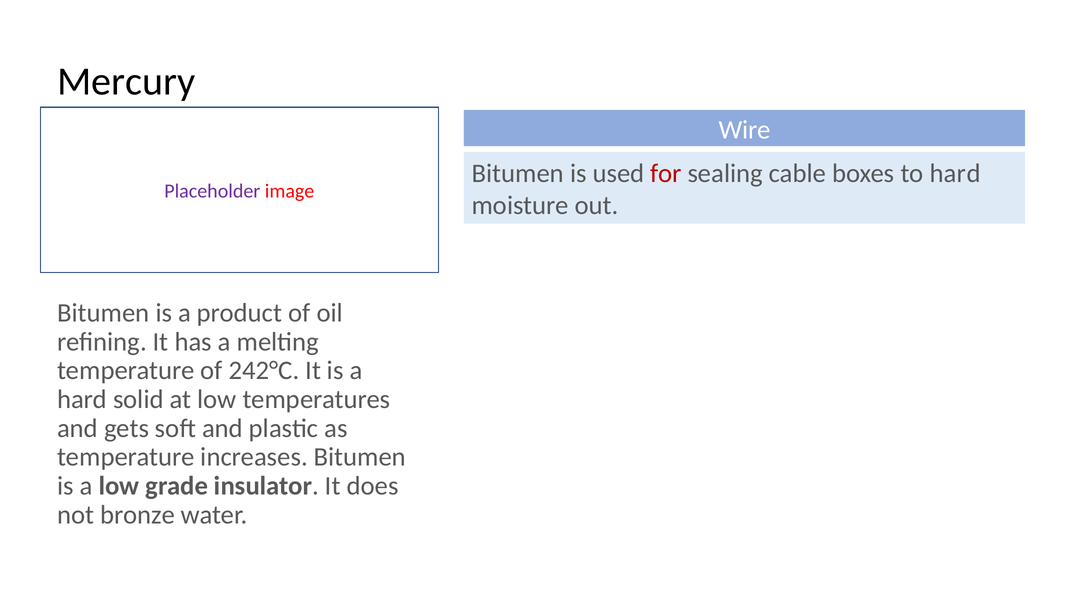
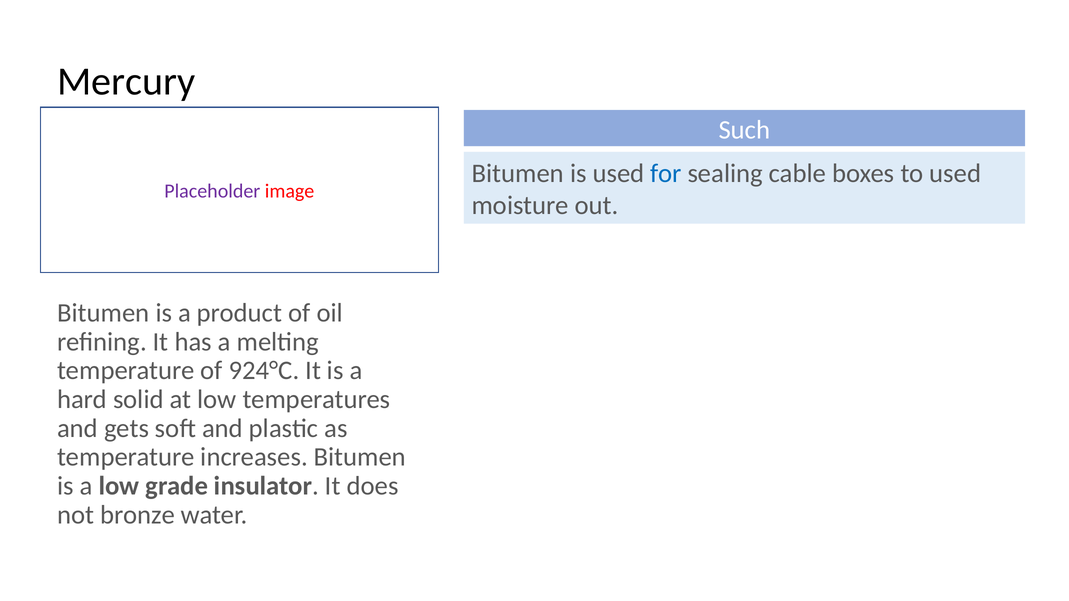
Wire: Wire -> Such
for colour: red -> blue
to hard: hard -> used
242°C: 242°C -> 924°C
